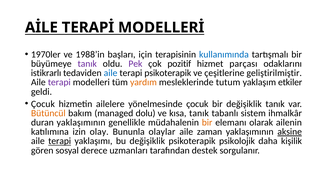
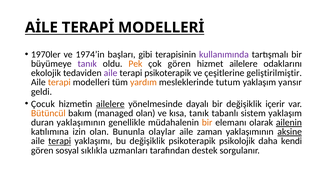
1988’in: 1988’in -> 1974’in
için: için -> gibi
kullanımında colour: blue -> purple
Pek colour: purple -> orange
çok pozitif: pozitif -> gören
hizmet parçası: parçası -> ailelere
istikrarlı: istikrarlı -> ekolojik
aile at (111, 73) colour: blue -> purple
terapi at (59, 82) colour: purple -> orange
etkiler: etkiler -> yansır
ailelere at (110, 104) underline: none -> present
yönelmesinde çocuk: çocuk -> dayalı
değişiklik tanık: tanık -> içerir
managed dolu: dolu -> olan
sistem ihmalkâr: ihmalkâr -> yaklaşım
ailenin underline: none -> present
izin olay: olay -> olan
kişilik: kişilik -> kendi
derece: derece -> sıklıkla
